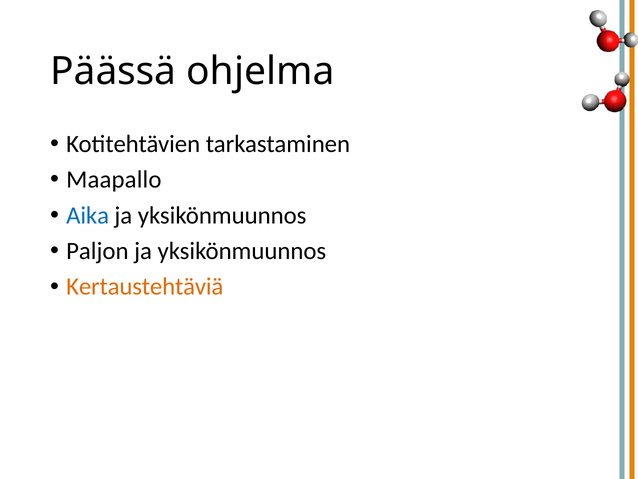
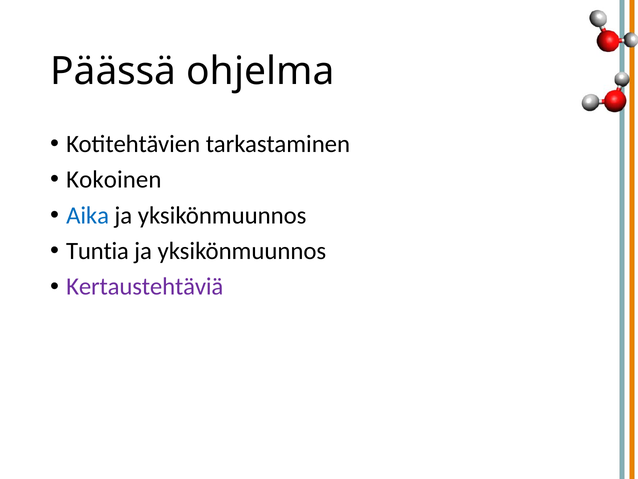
Maapallo: Maapallo -> Kokoinen
Paljon: Paljon -> Tuntia
Kertaustehtäviä colour: orange -> purple
